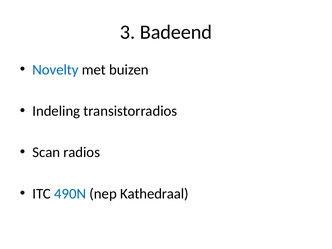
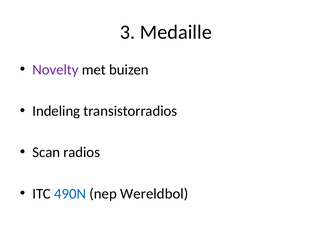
Badeend: Badeend -> Medaille
Novelty colour: blue -> purple
Kathedraal: Kathedraal -> Wereldbol
